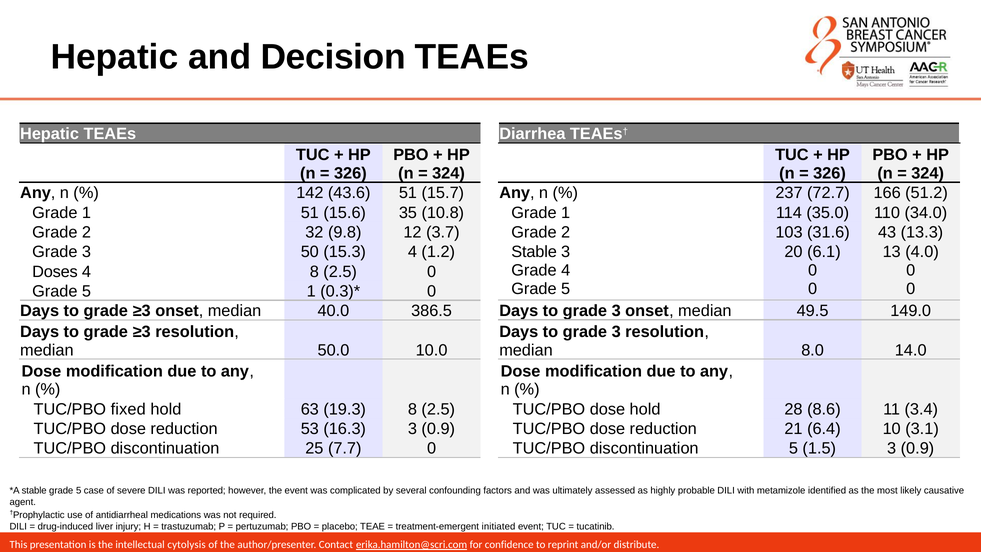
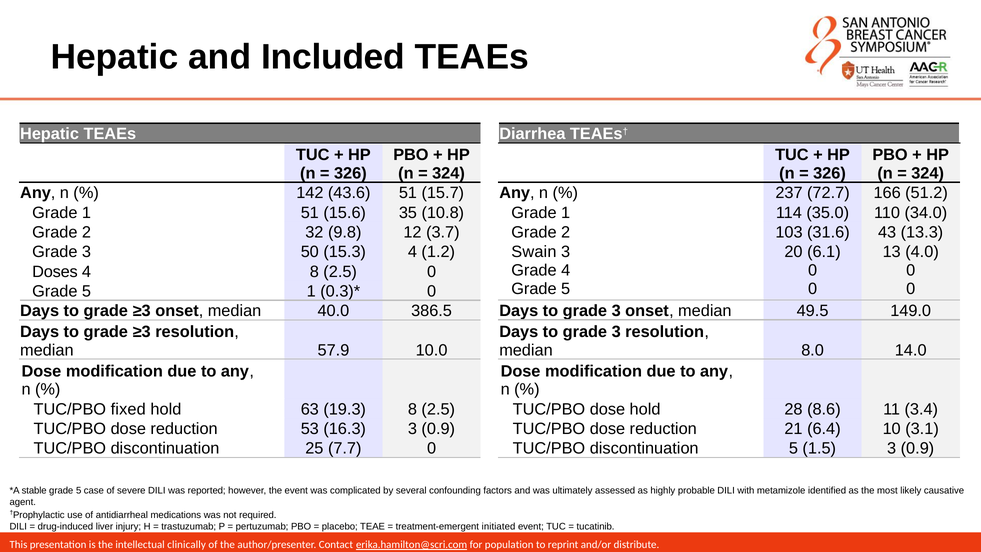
Decision: Decision -> Included
Stable at (534, 252): Stable -> Swain
50.0: 50.0 -> 57.9
cytolysis: cytolysis -> clinically
confidence: confidence -> population
